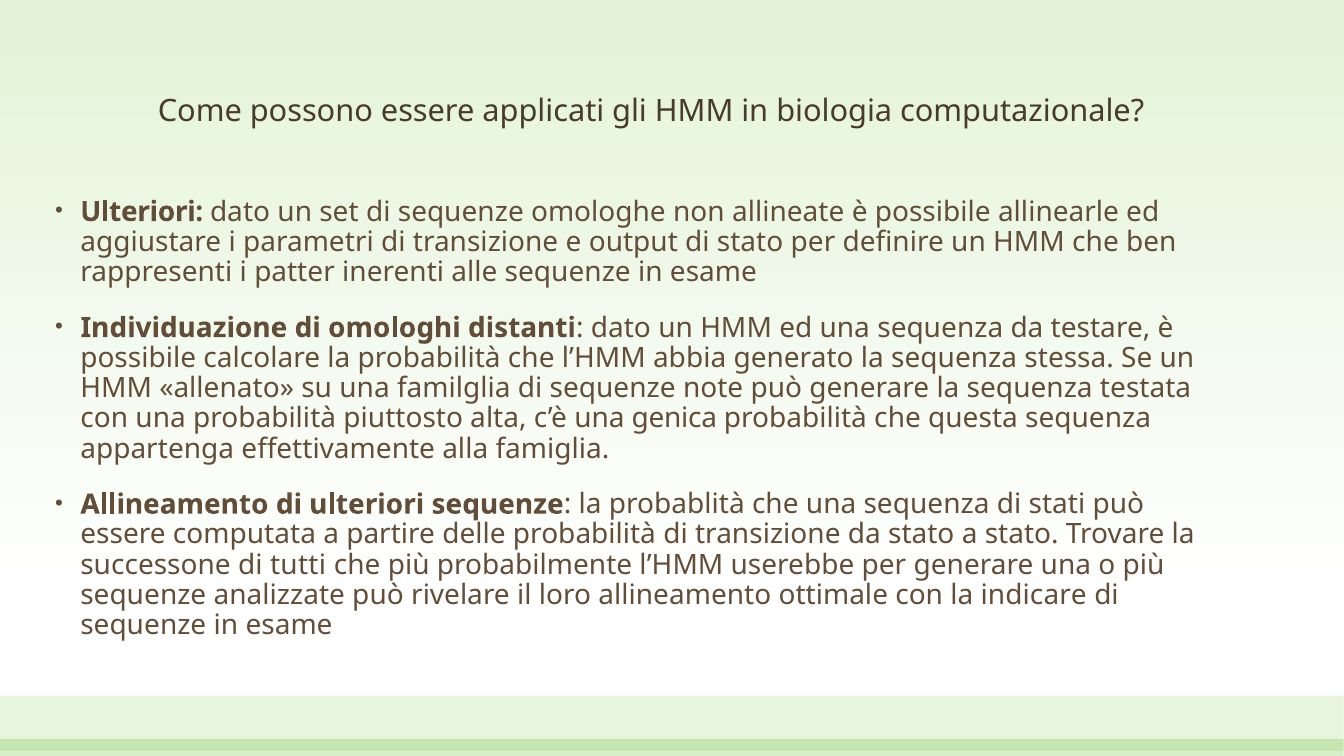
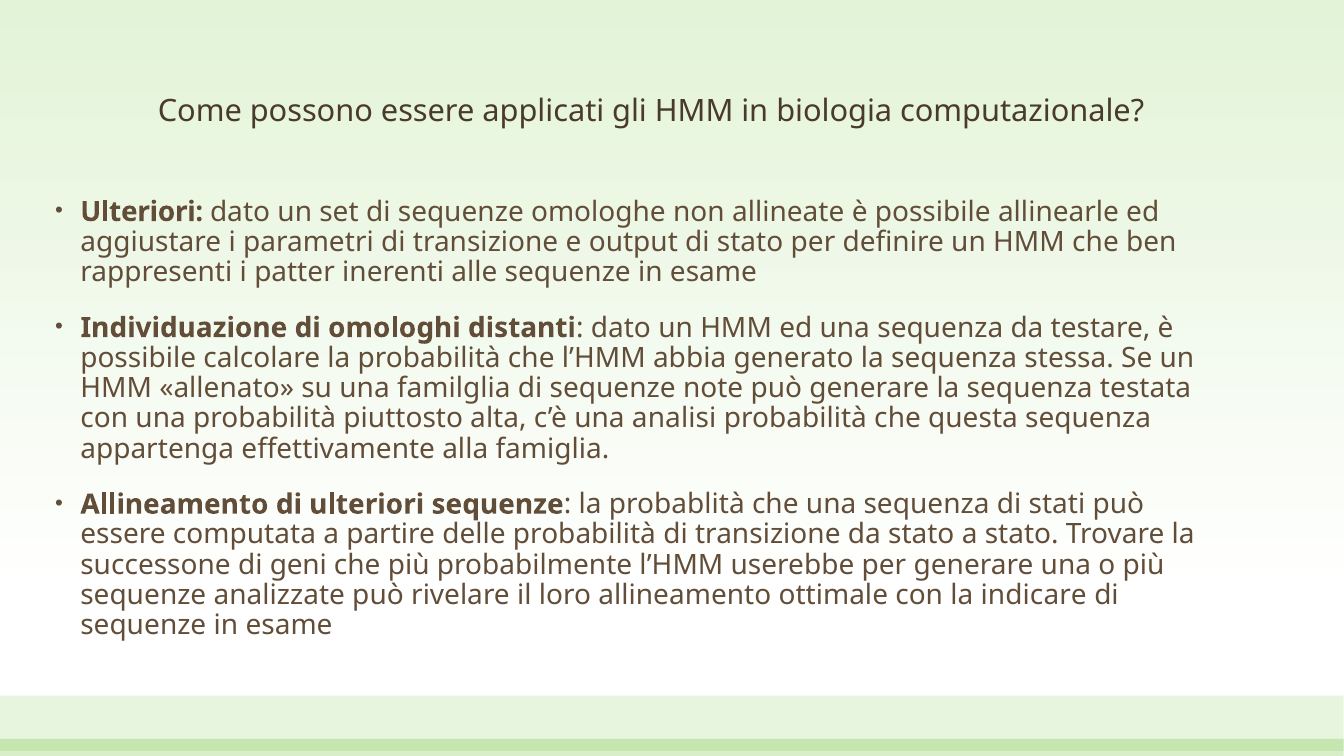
genica: genica -> analisi
tutti: tutti -> geni
